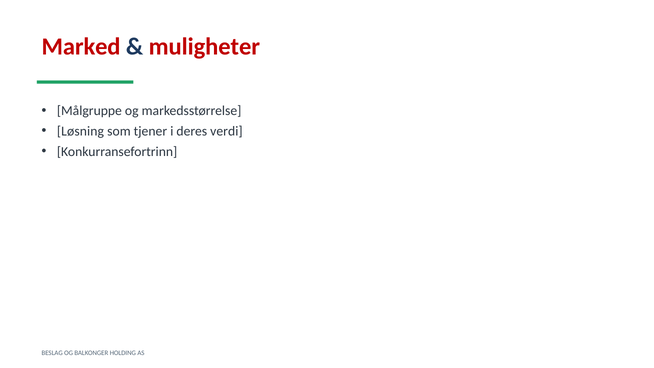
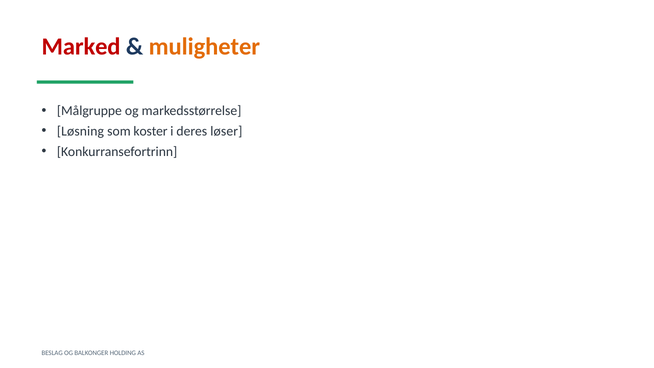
muligheter colour: red -> orange
tjener: tjener -> koster
verdi: verdi -> løser
